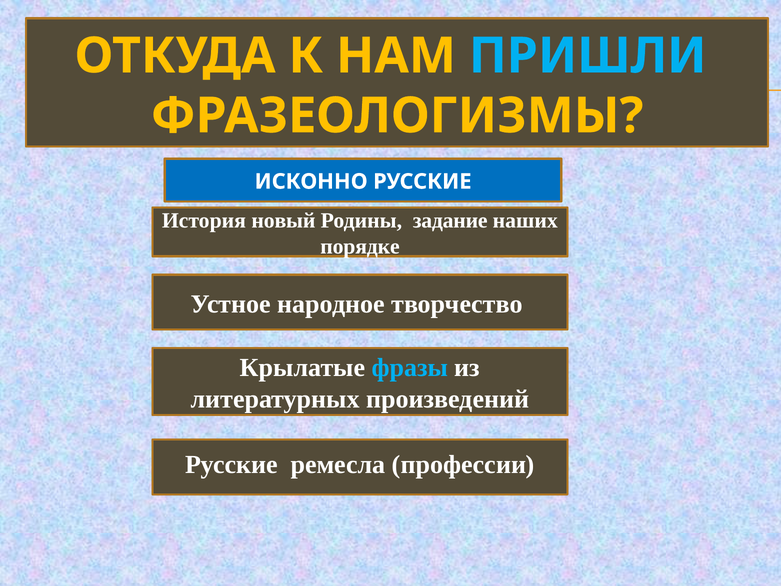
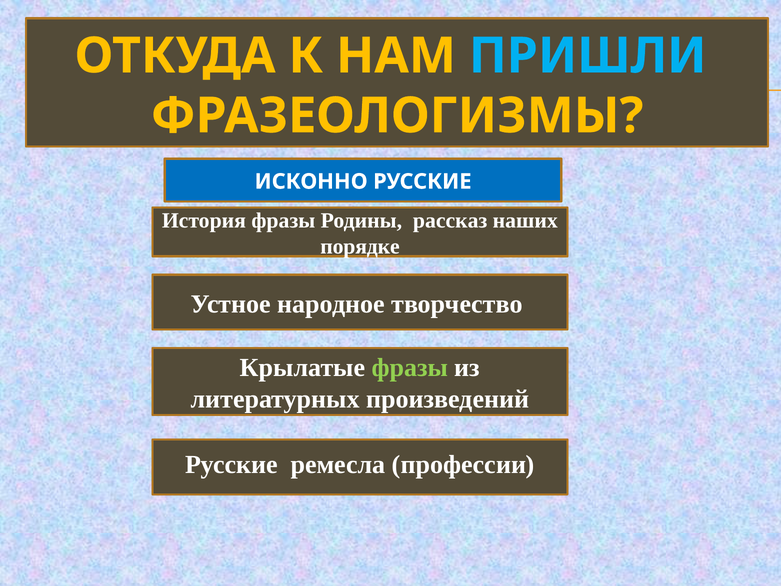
История новый: новый -> фразы
задание: задание -> рассказ
фразы at (410, 368) colour: light blue -> light green
